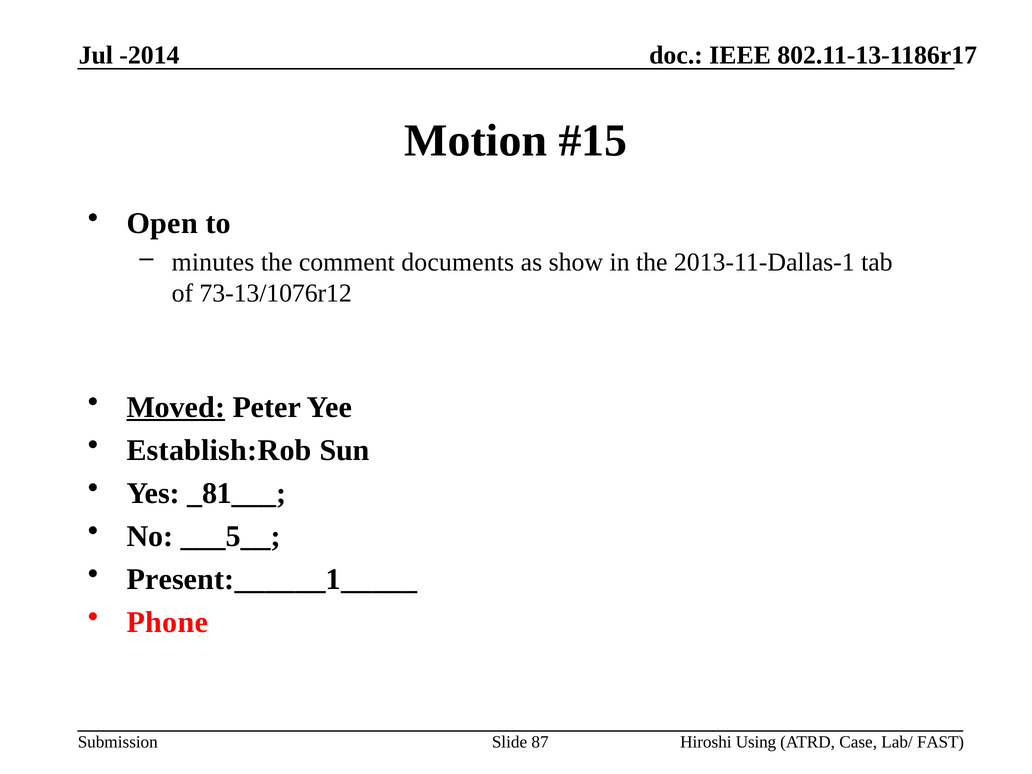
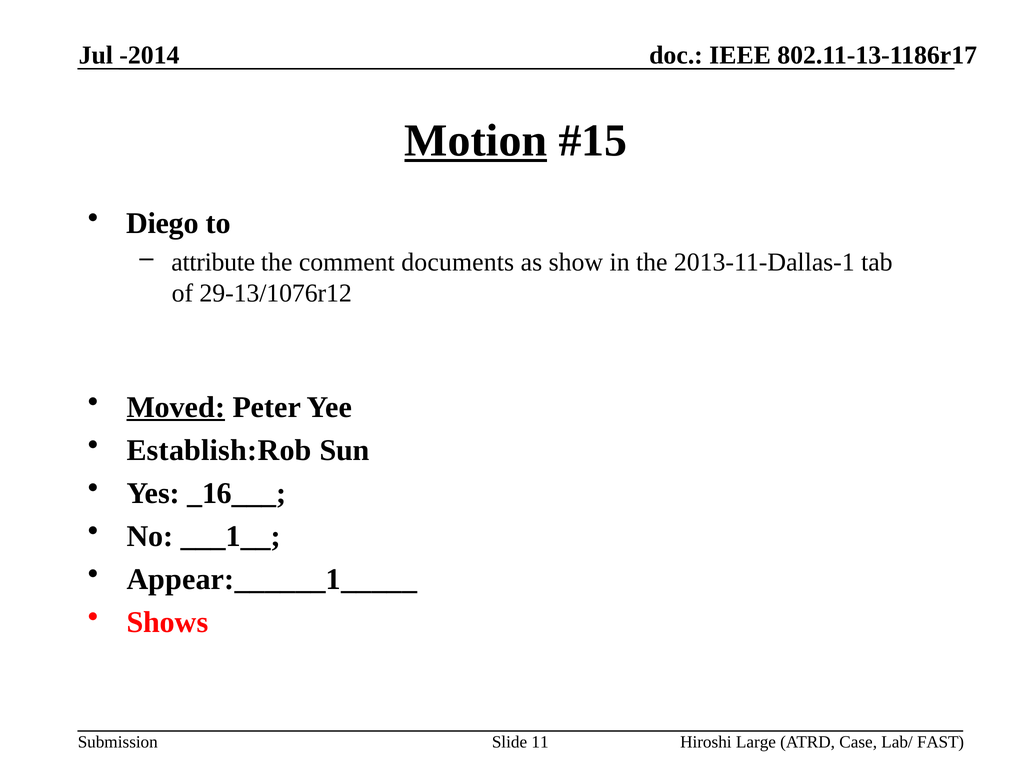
Motion underline: none -> present
Open: Open -> Diego
minutes: minutes -> attribute
73-13/1076r12: 73-13/1076r12 -> 29-13/1076r12
_81___: _81___ -> _16___
___5__: ___5__ -> ___1__
Present:______1_____: Present:______1_____ -> Appear:______1_____
Phone: Phone -> Shows
87: 87 -> 11
Using: Using -> Large
